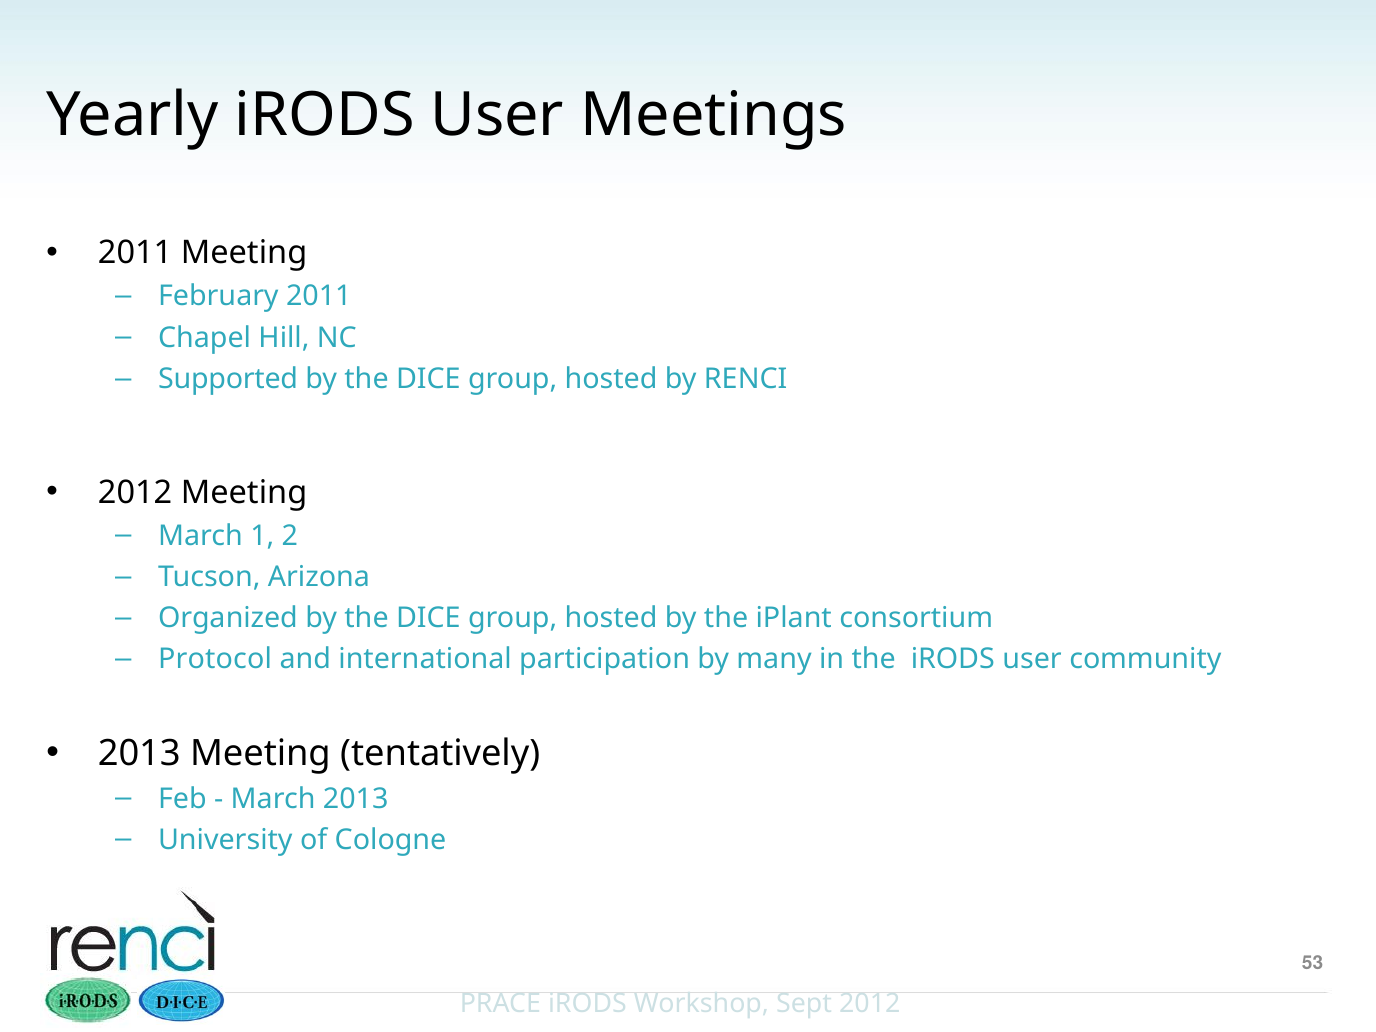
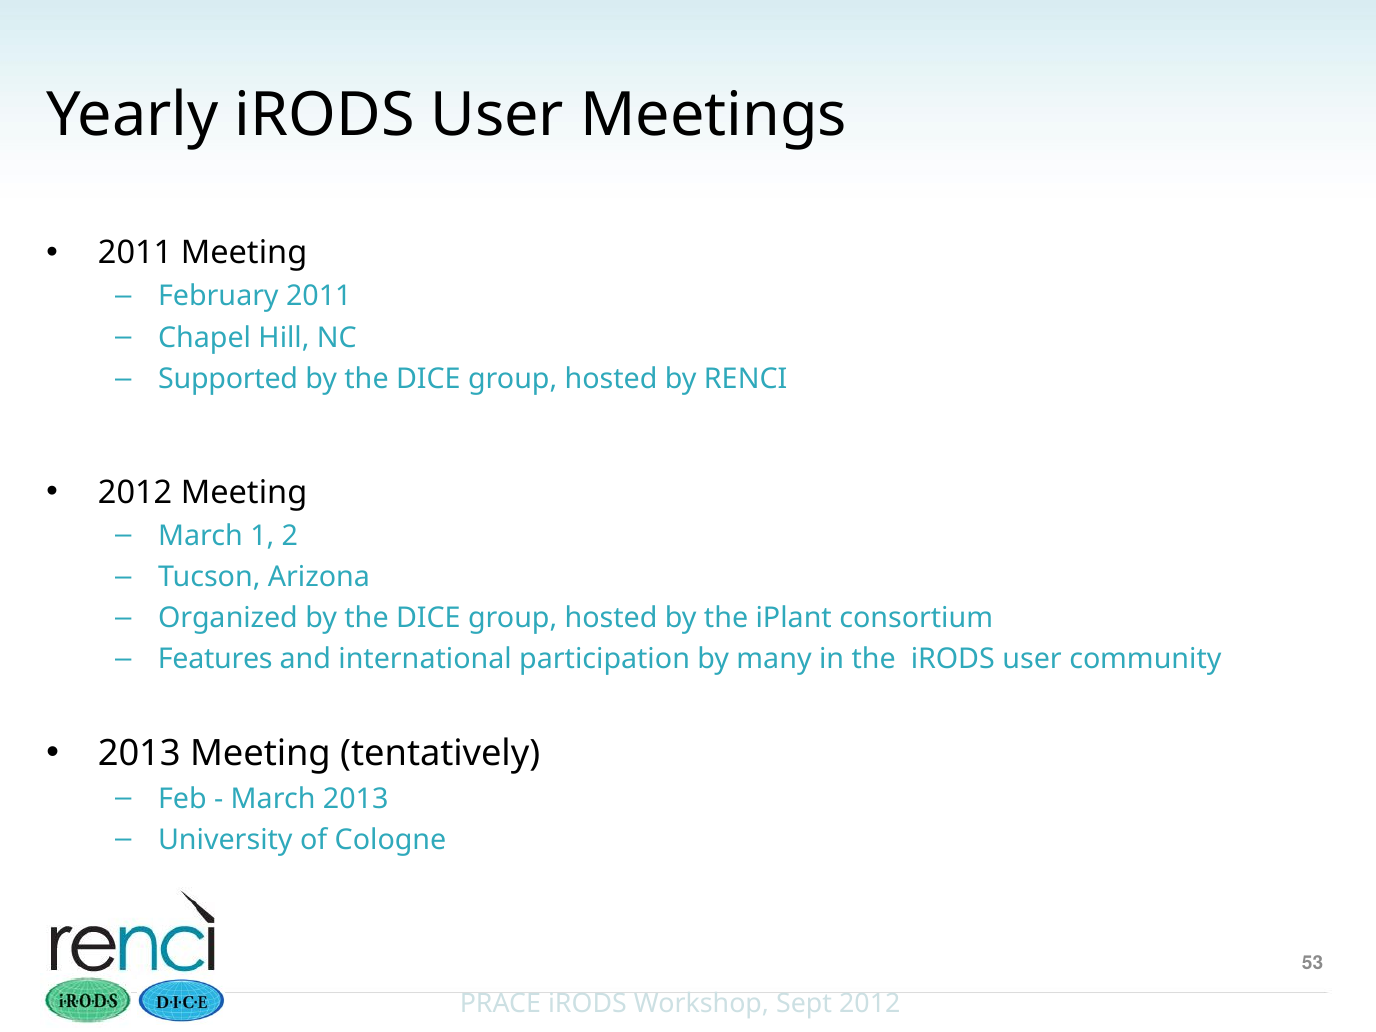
Protocol: Protocol -> Features
